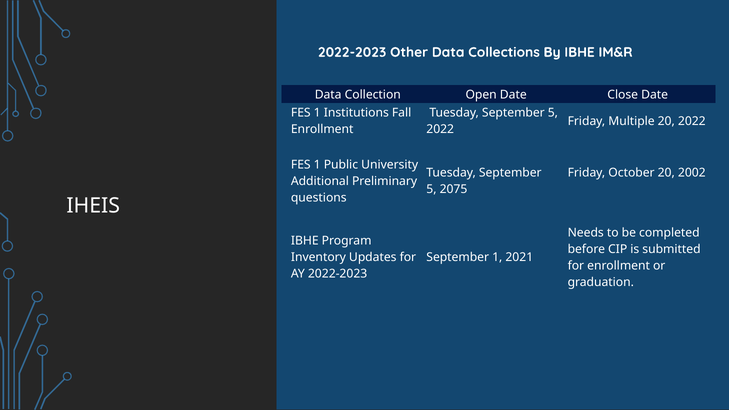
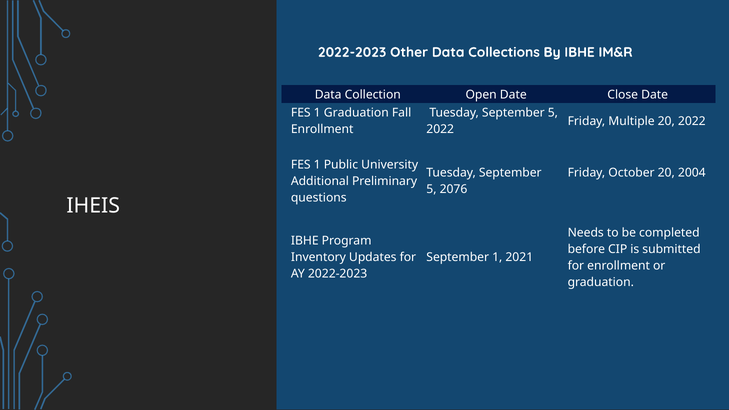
1 Institutions: Institutions -> Graduation
2002: 2002 -> 2004
2075: 2075 -> 2076
